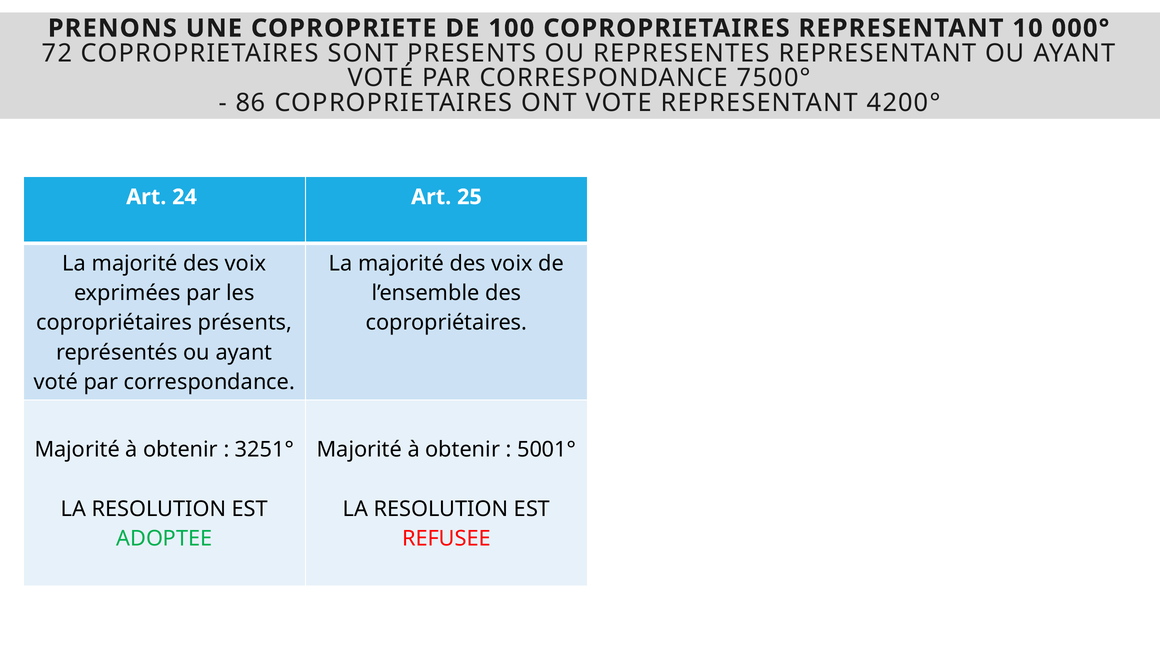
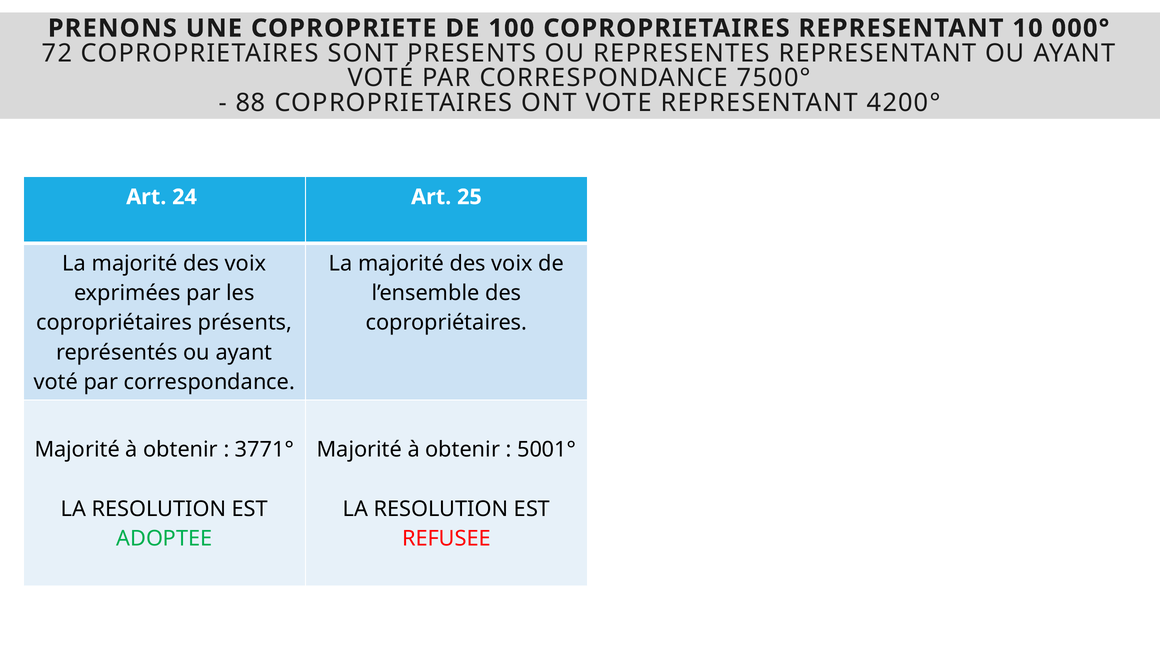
86: 86 -> 88
3251°: 3251° -> 3771°
